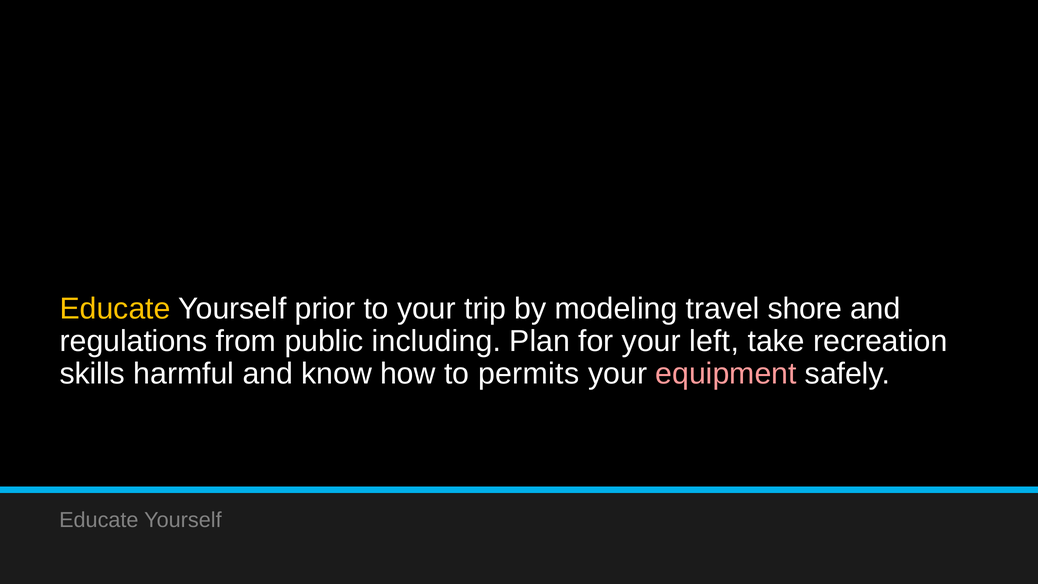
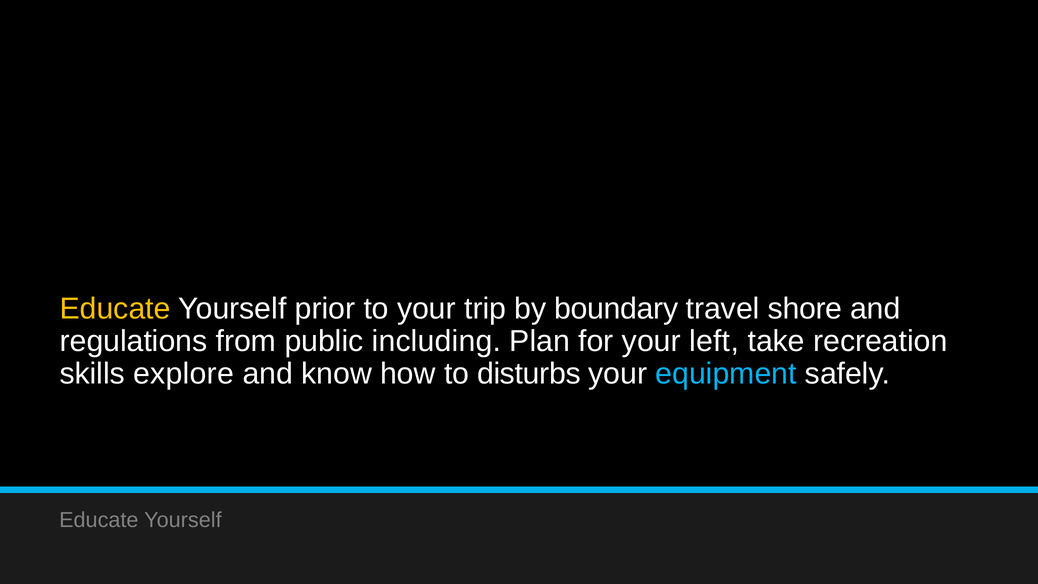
modeling: modeling -> boundary
harmful: harmful -> explore
permits: permits -> disturbs
equipment colour: pink -> light blue
